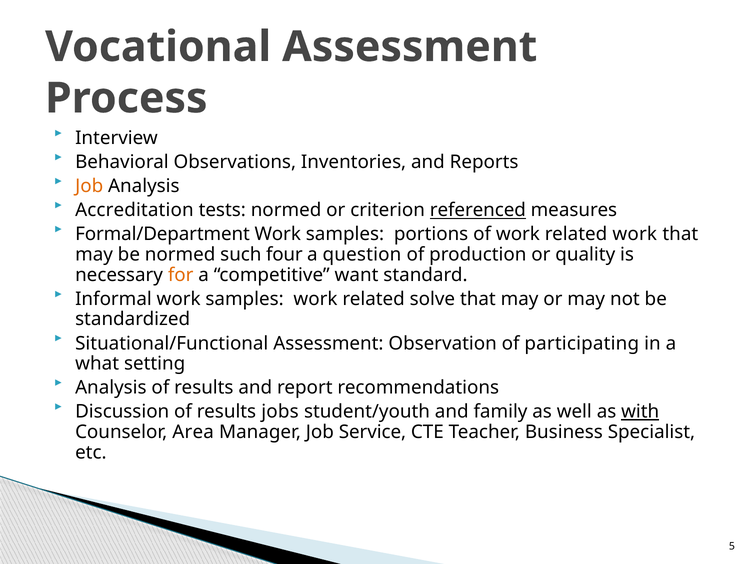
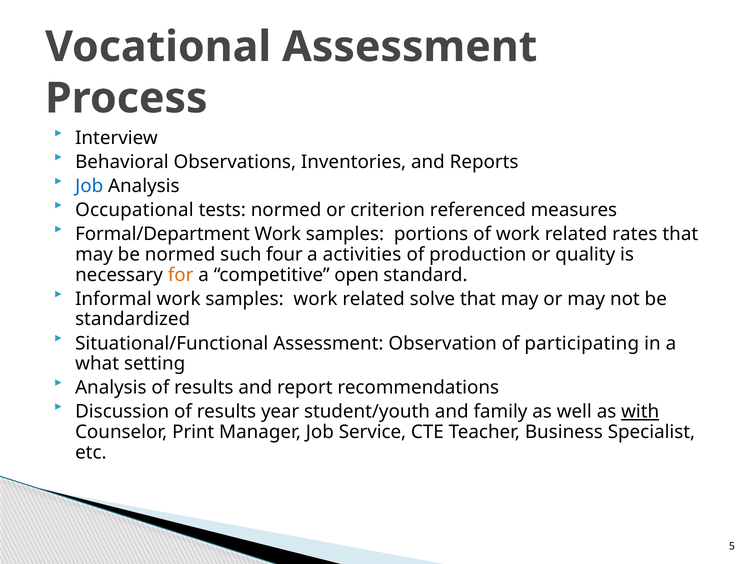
Job at (89, 186) colour: orange -> blue
Accreditation: Accreditation -> Occupational
referenced underline: present -> none
related work: work -> rates
question: question -> activities
want: want -> open
jobs: jobs -> year
Area: Area -> Print
